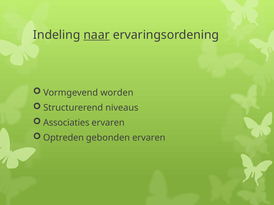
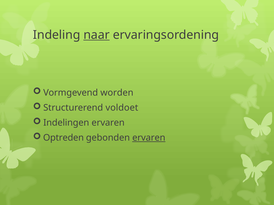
niveaus: niveaus -> voldoet
Associaties: Associaties -> Indelingen
ervaren at (149, 138) underline: none -> present
